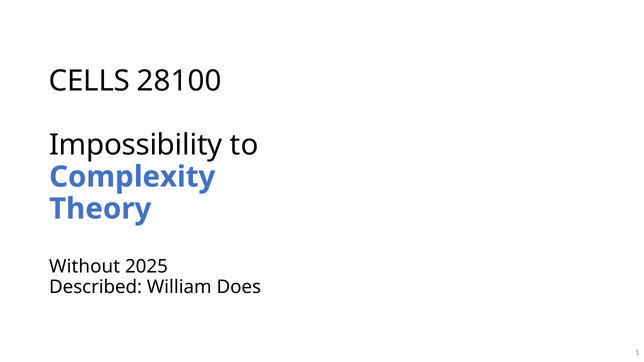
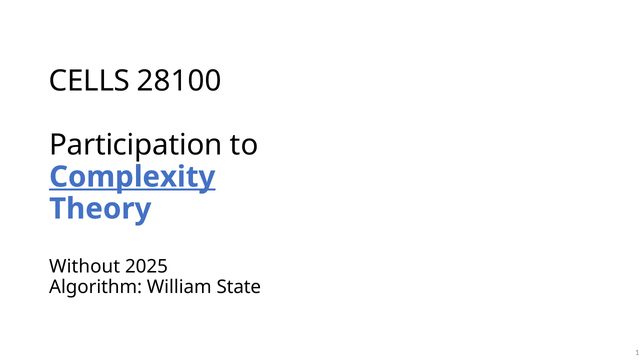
Impossibility: Impossibility -> Participation
Complexity underline: none -> present
Described: Described -> Algorithm
Does: Does -> State
